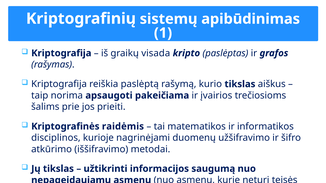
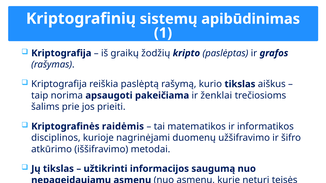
visada: visada -> žodžių
įvairios: įvairios -> ženklai
